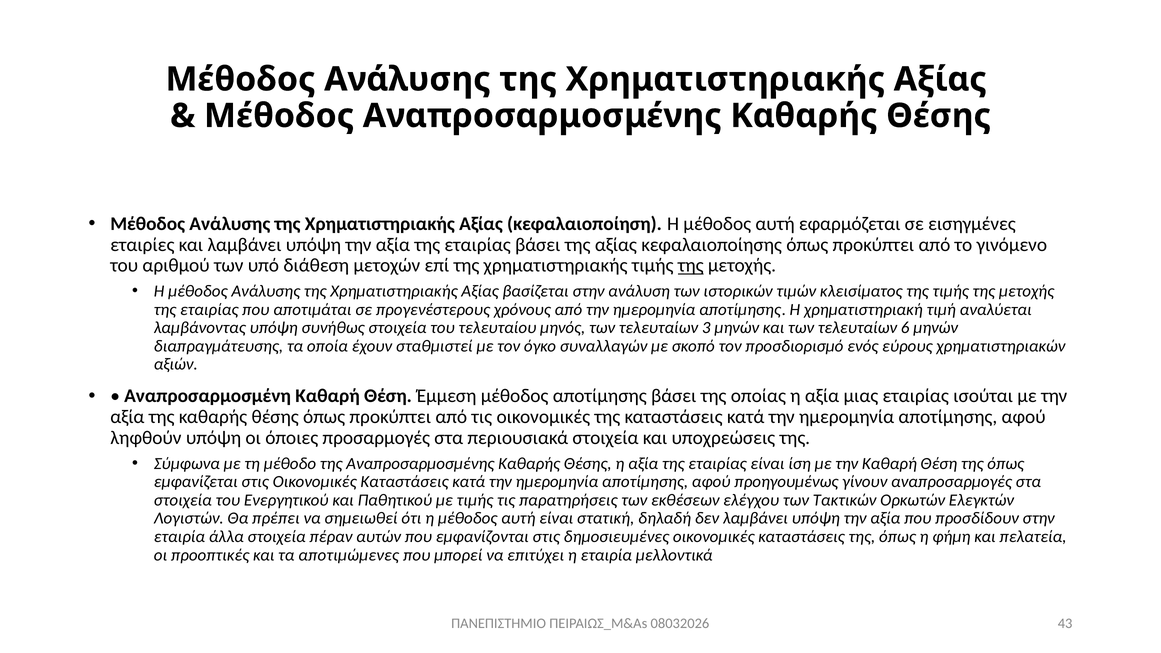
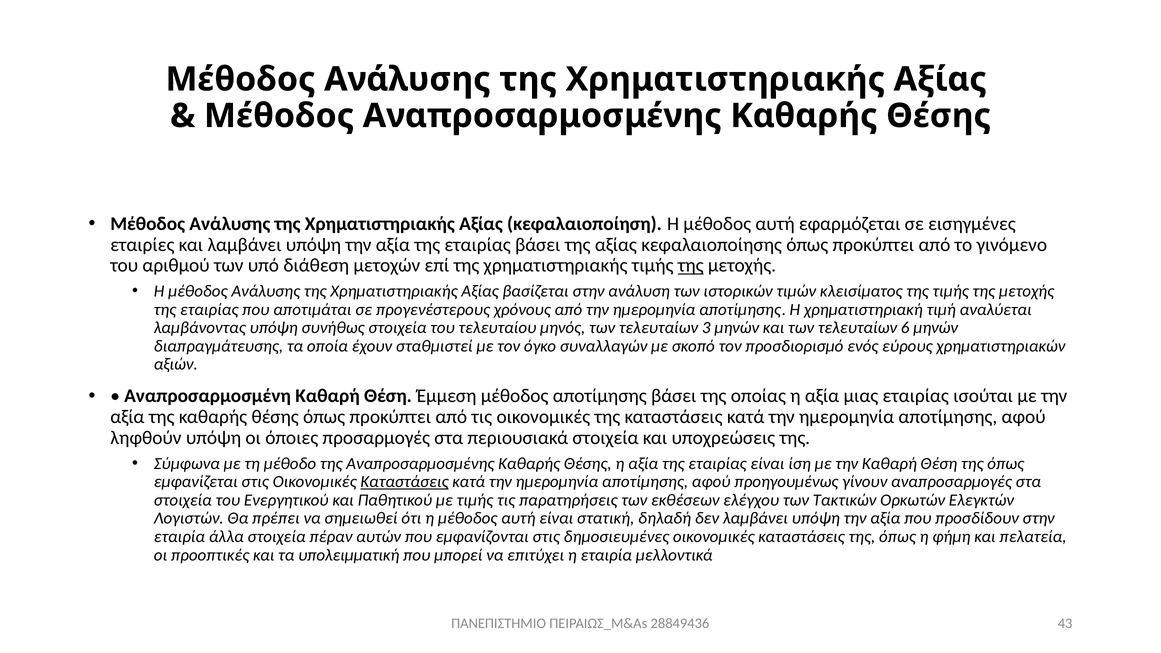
Καταστάσεις at (404, 482) underline: none -> present
αποτιμώμενες: αποτιμώμενες -> υπολειμματική
08032026: 08032026 -> 28849436
